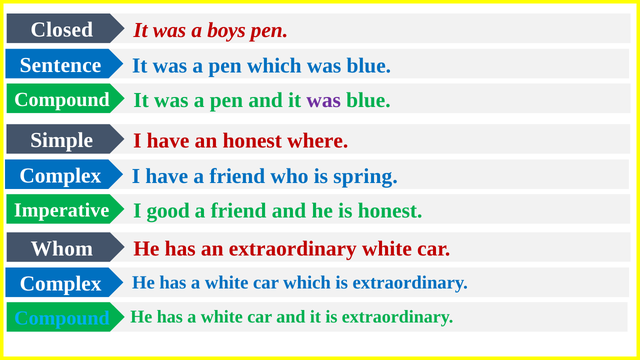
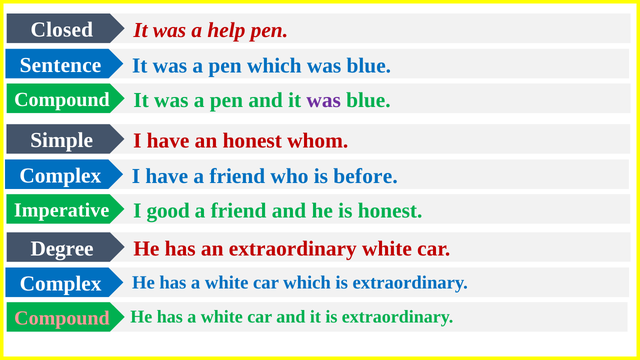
boys: boys -> help
where: where -> whom
spring: spring -> before
Whom: Whom -> Degree
Compound at (62, 318) colour: light blue -> pink
